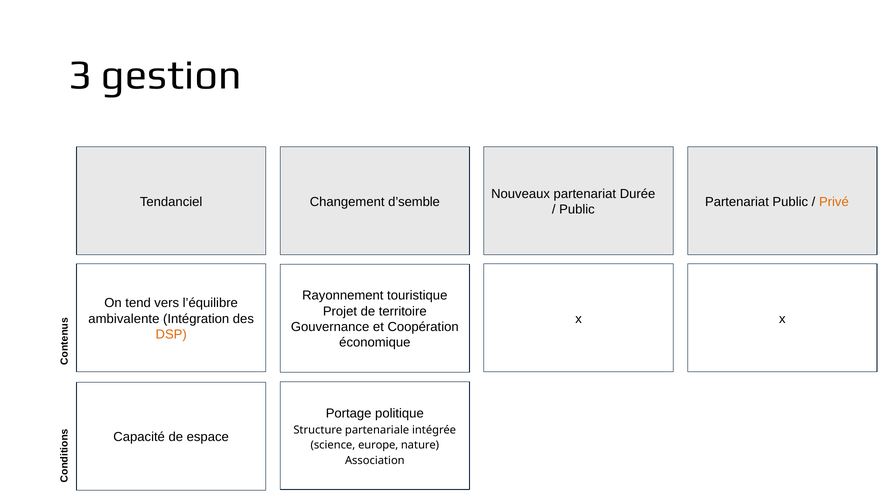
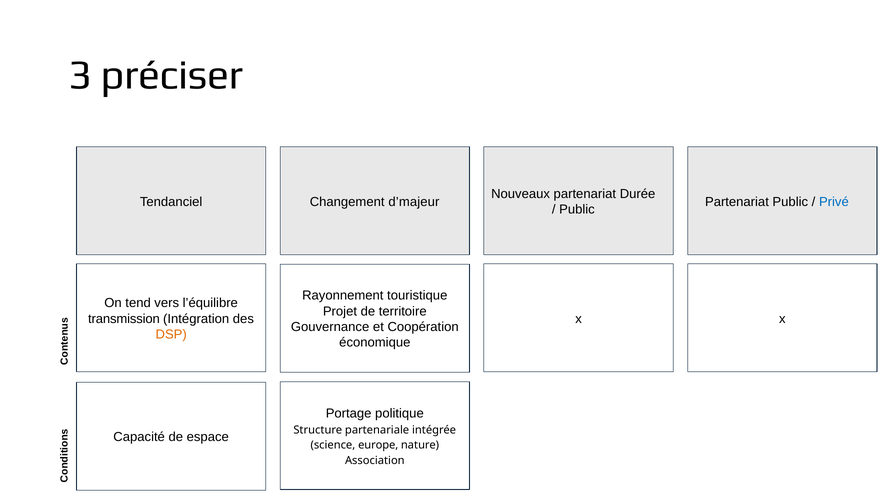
gestion: gestion -> préciser
d’semble: d’semble -> d’majeur
Privé colour: orange -> blue
ambivalente: ambivalente -> transmission
